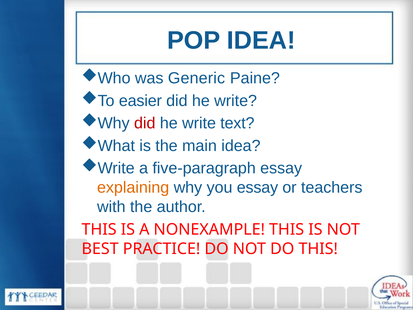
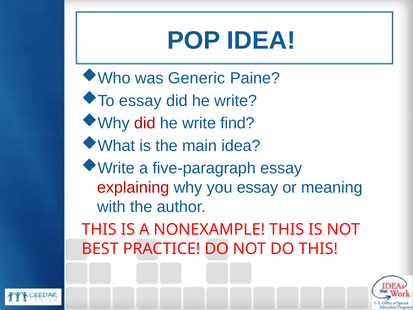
easier at (140, 101): easier -> essay
text: text -> find
explaining colour: orange -> red
teachers: teachers -> meaning
